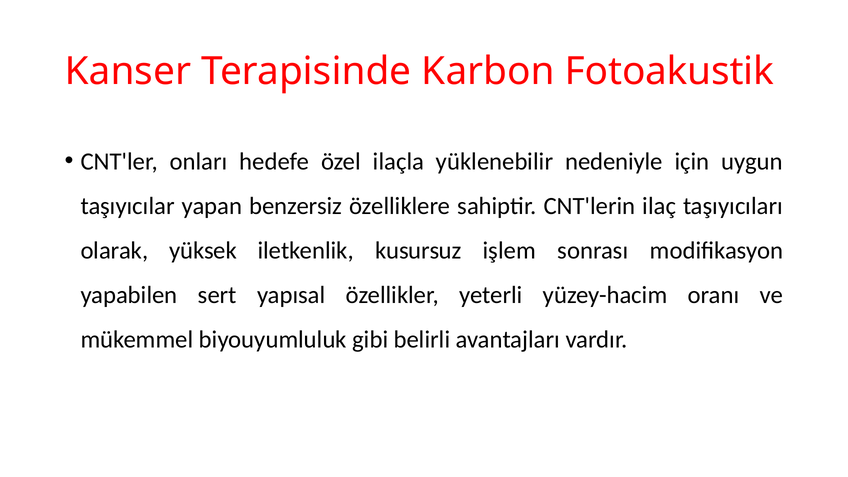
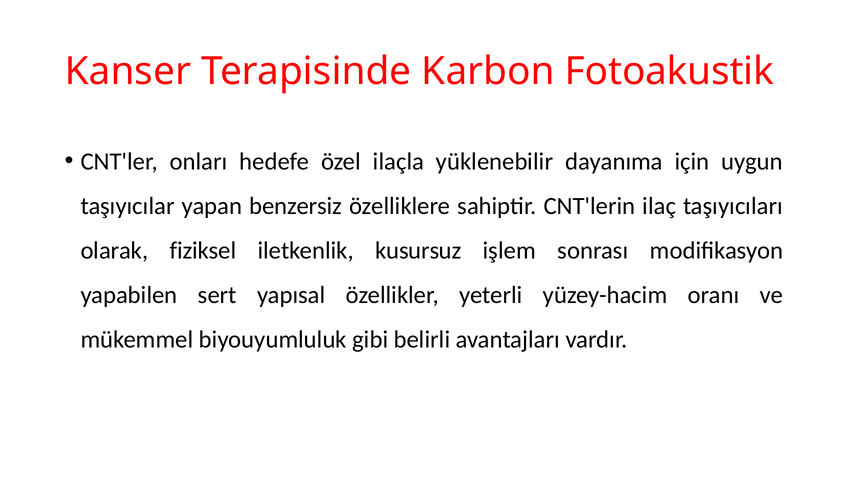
nedeniyle: nedeniyle -> dayanıma
yüksek: yüksek -> fiziksel
